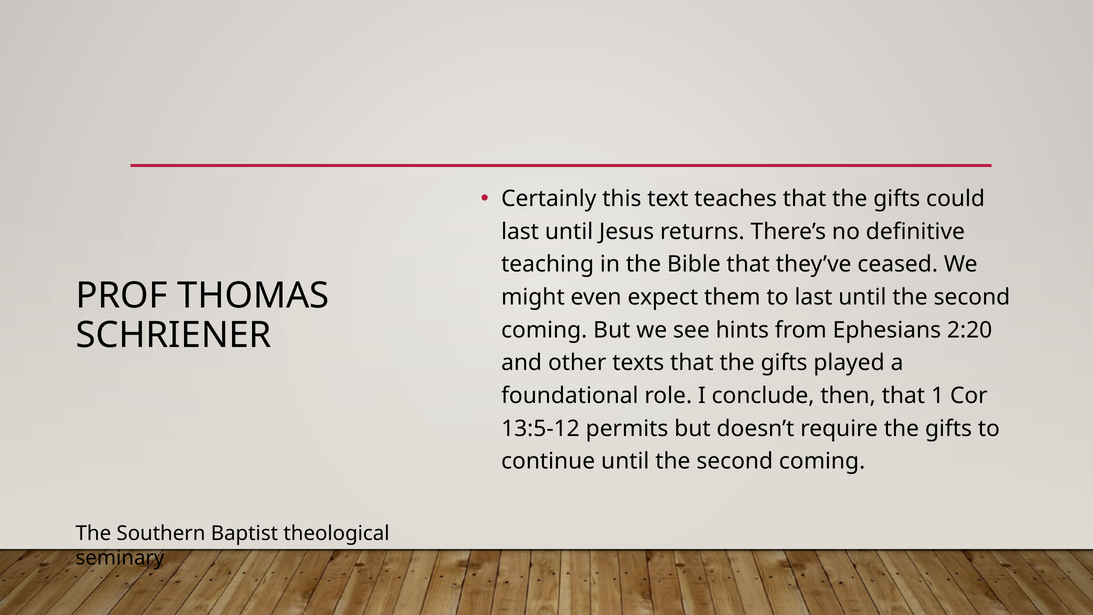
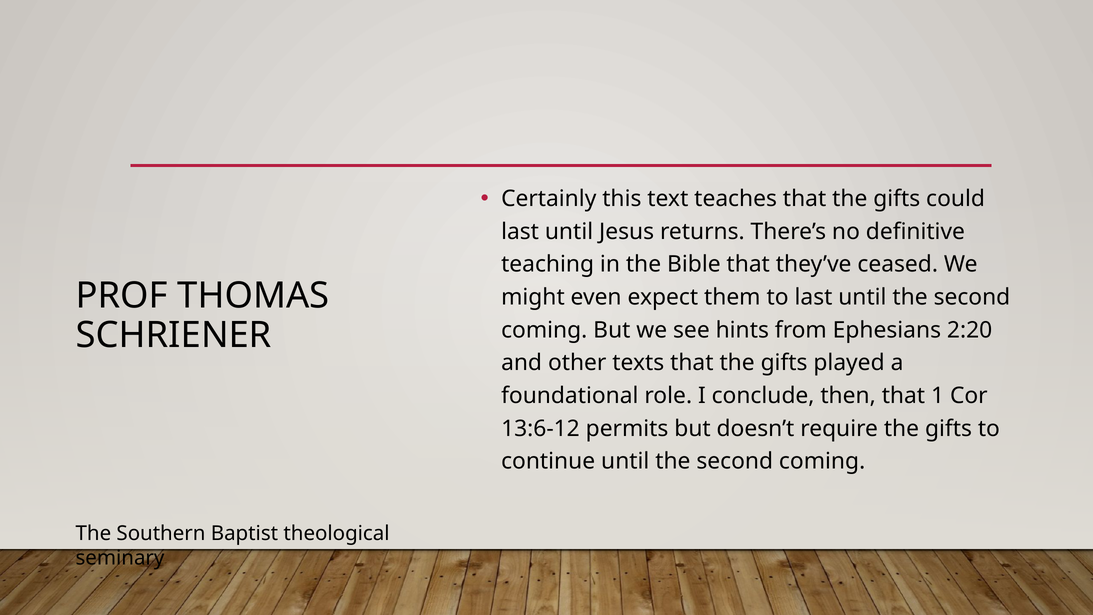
13:5-12: 13:5-12 -> 13:6-12
